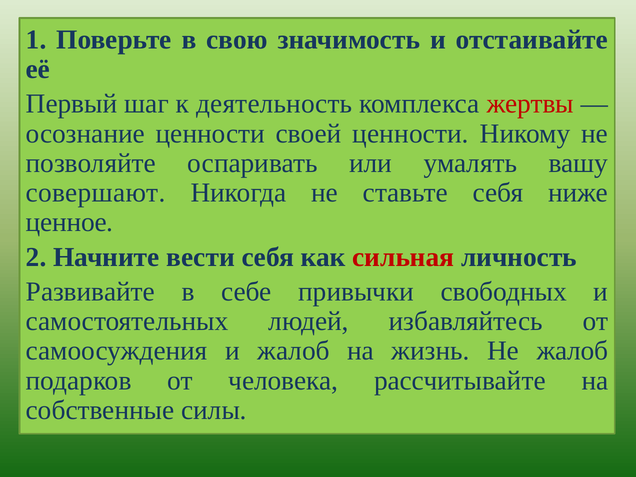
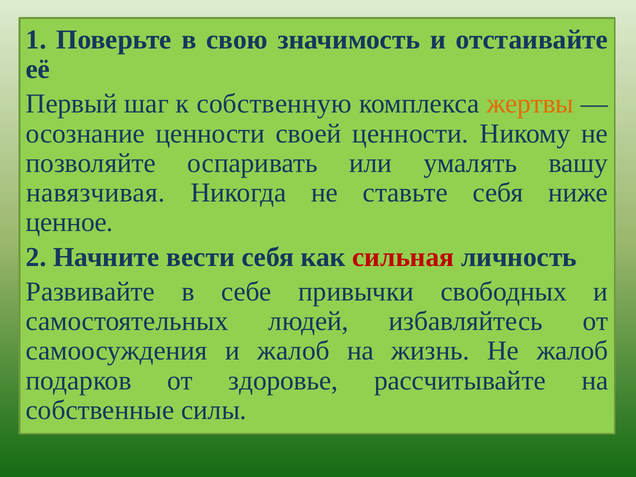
деятельность: деятельность -> собственную
жертвы colour: red -> orange
совершают: совершают -> навязчивая
человека: человека -> здоровье
